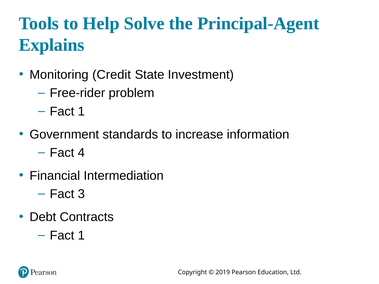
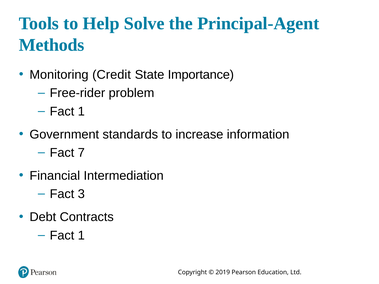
Explains: Explains -> Methods
Investment: Investment -> Importance
4: 4 -> 7
